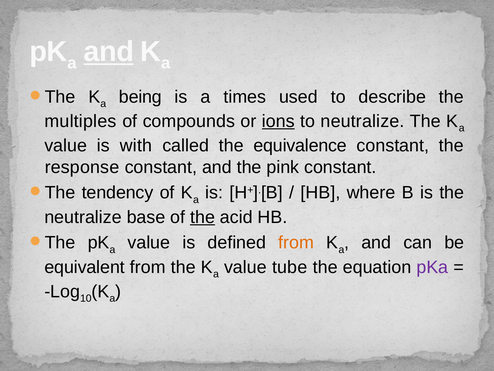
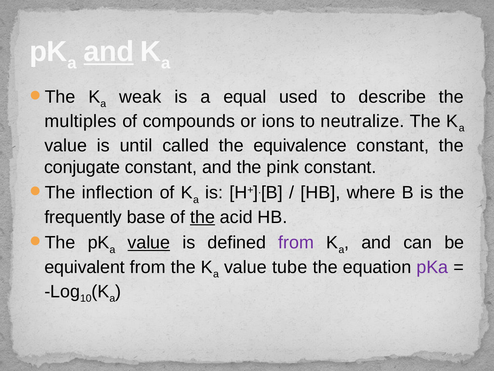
being: being -> weak
times: times -> equal
ions underline: present -> none
with: with -> until
response: response -> conjugate
tendency: tendency -> inflection
neutralize at (83, 217): neutralize -> frequently
value at (149, 242) underline: none -> present
from at (296, 242) colour: orange -> purple
